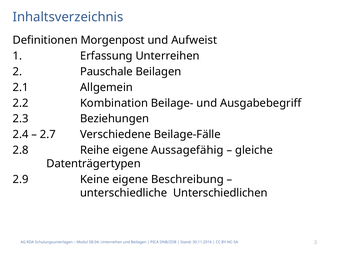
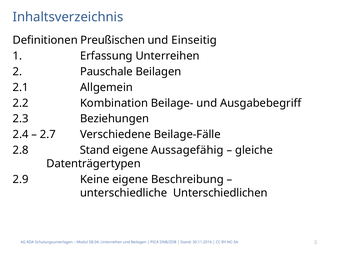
Morgenpost: Morgenpost -> Preußischen
Aufweist: Aufweist -> Einseitig
2.8 Reihe: Reihe -> Stand
